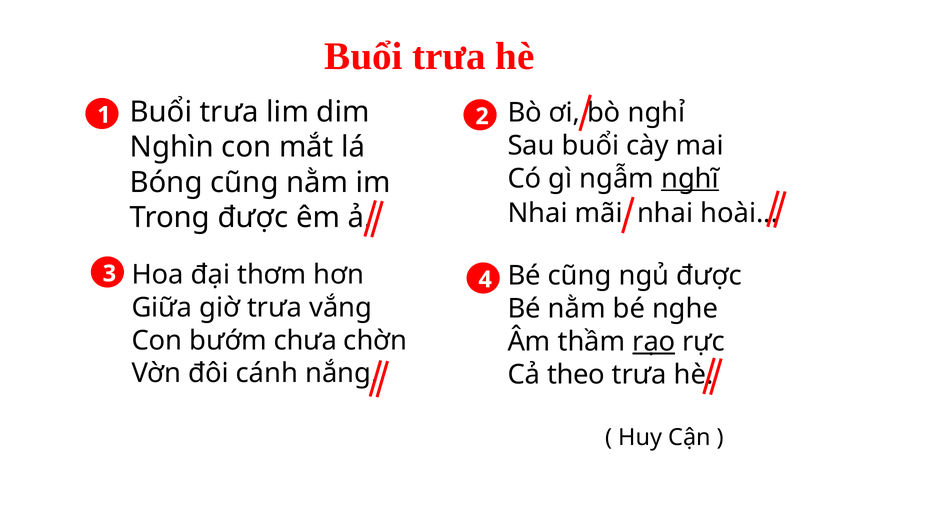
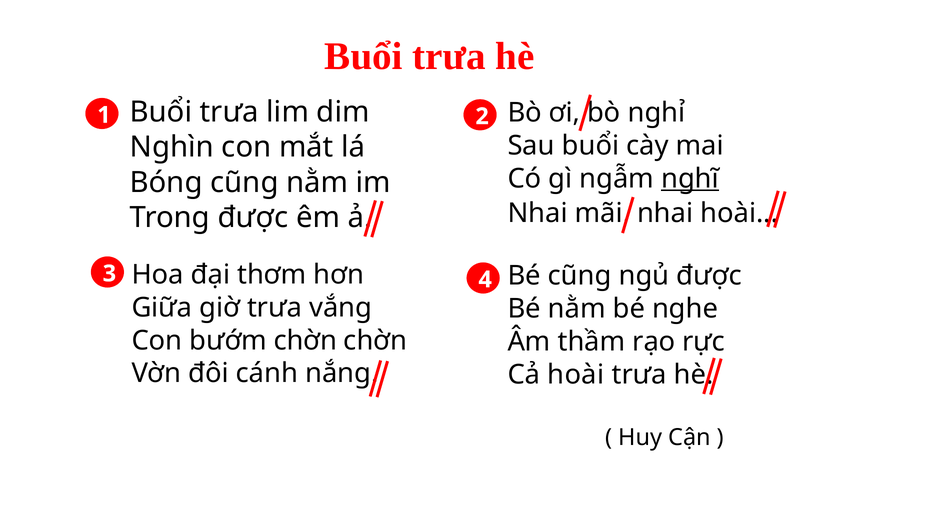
bướm chưa: chưa -> chờn
rạo underline: present -> none
Cả theo: theo -> hoài
